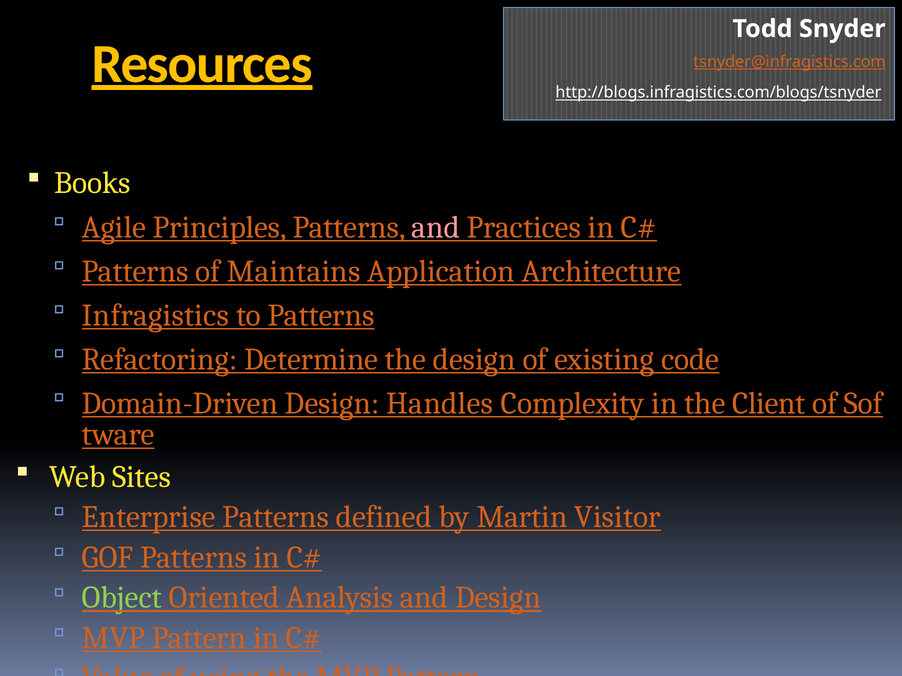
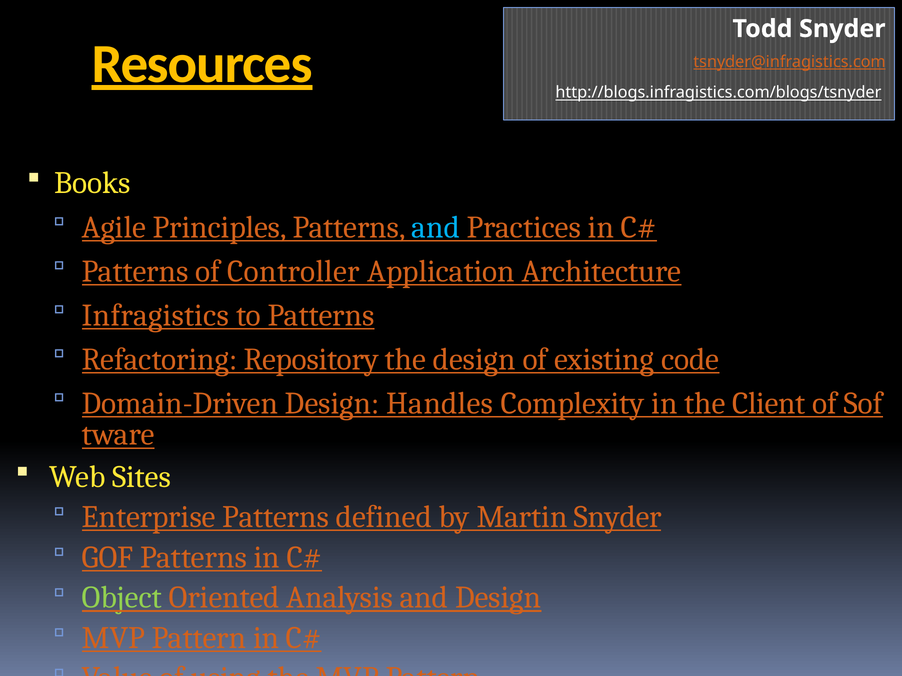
and at (436, 227) colour: pink -> light blue
Maintains: Maintains -> Controller
Determine: Determine -> Repository
Martin Visitor: Visitor -> Snyder
